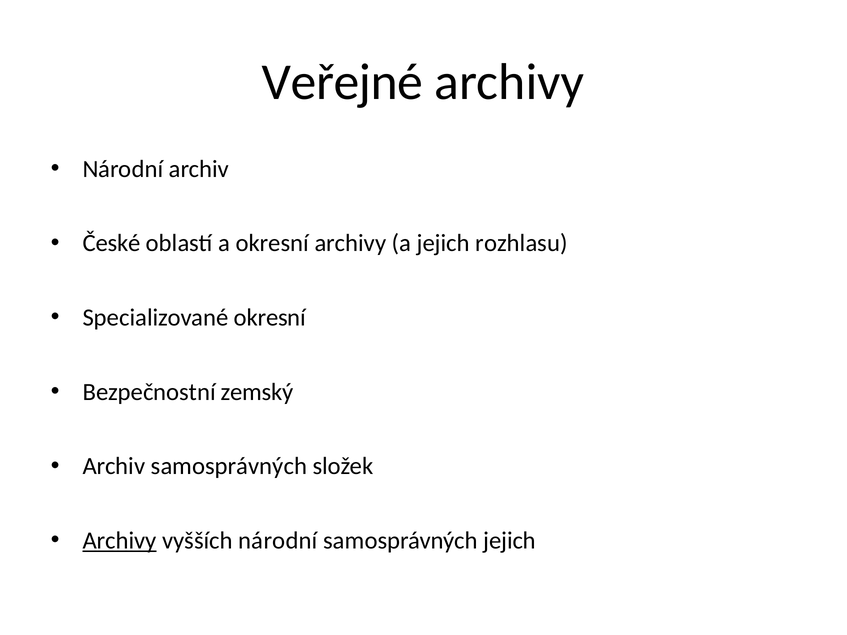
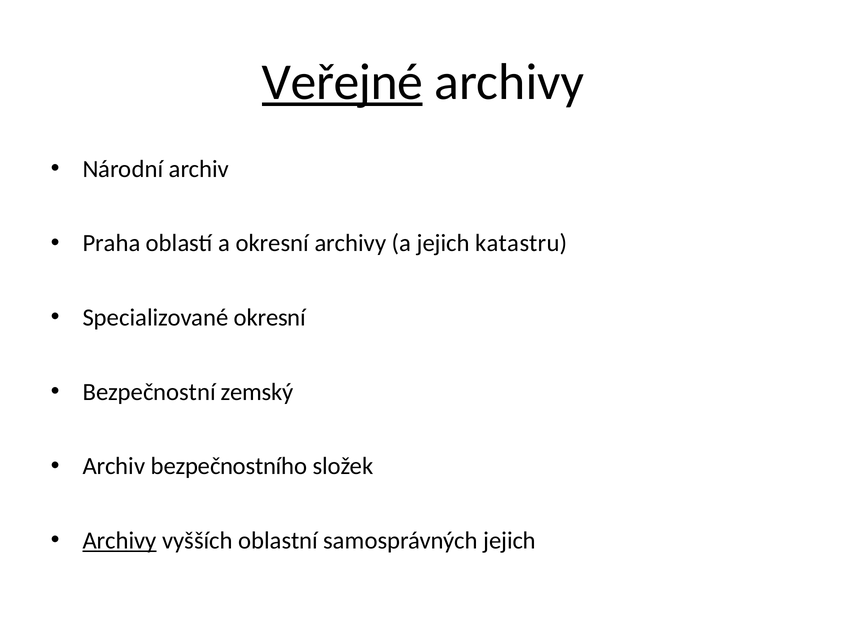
Veřejné underline: none -> present
České: České -> Praha
rozhlasu: rozhlasu -> katastru
Archiv samosprávných: samosprávných -> bezpečnostního
vyšších národní: národní -> oblastní
